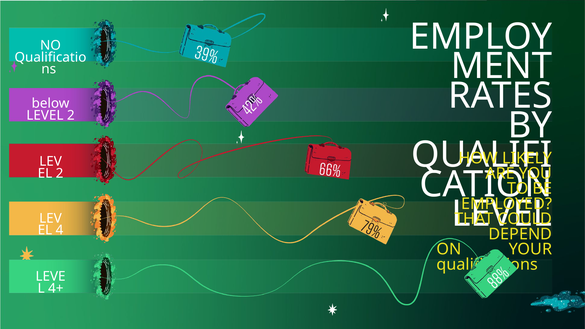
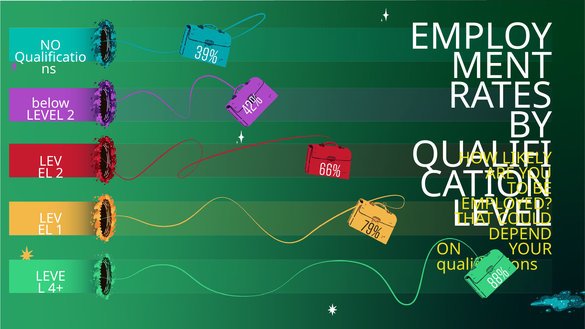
4: 4 -> 1
